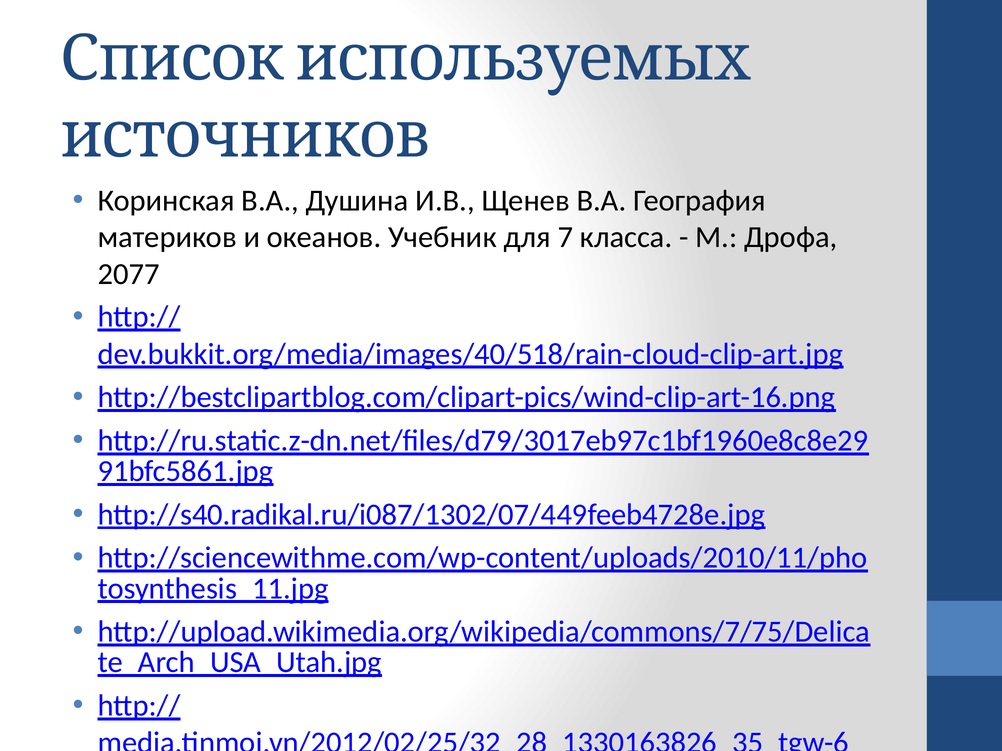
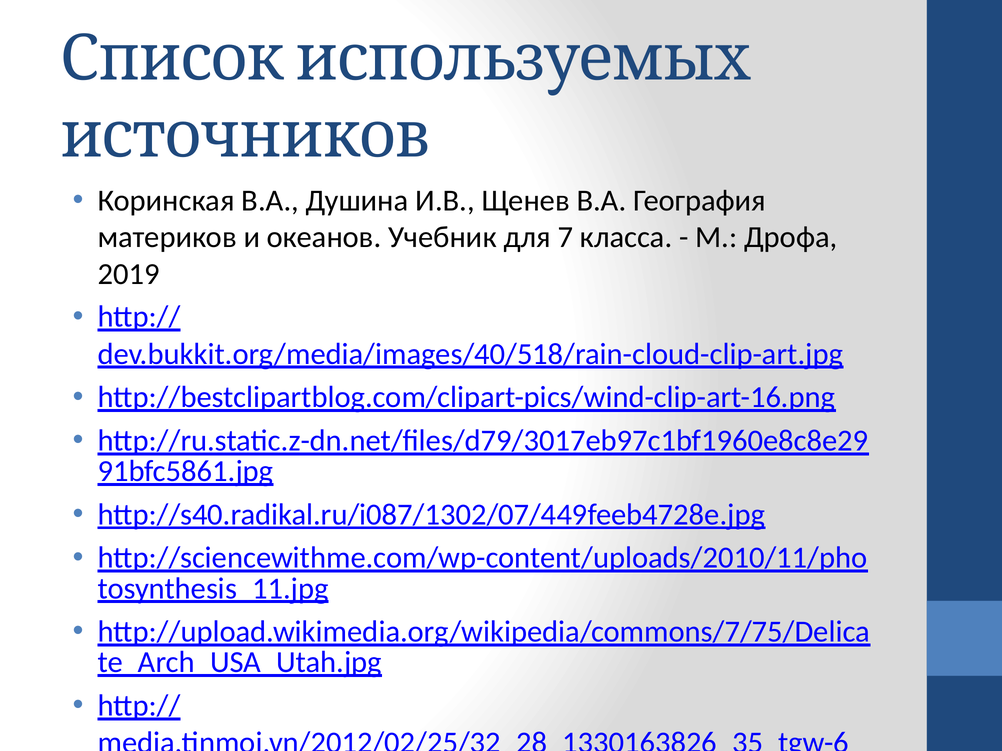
2077: 2077 -> 2019
